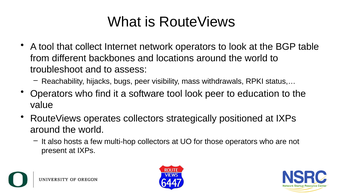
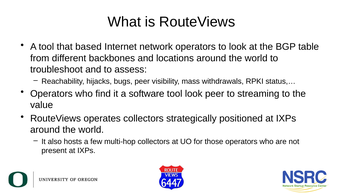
collect: collect -> based
education: education -> streaming
